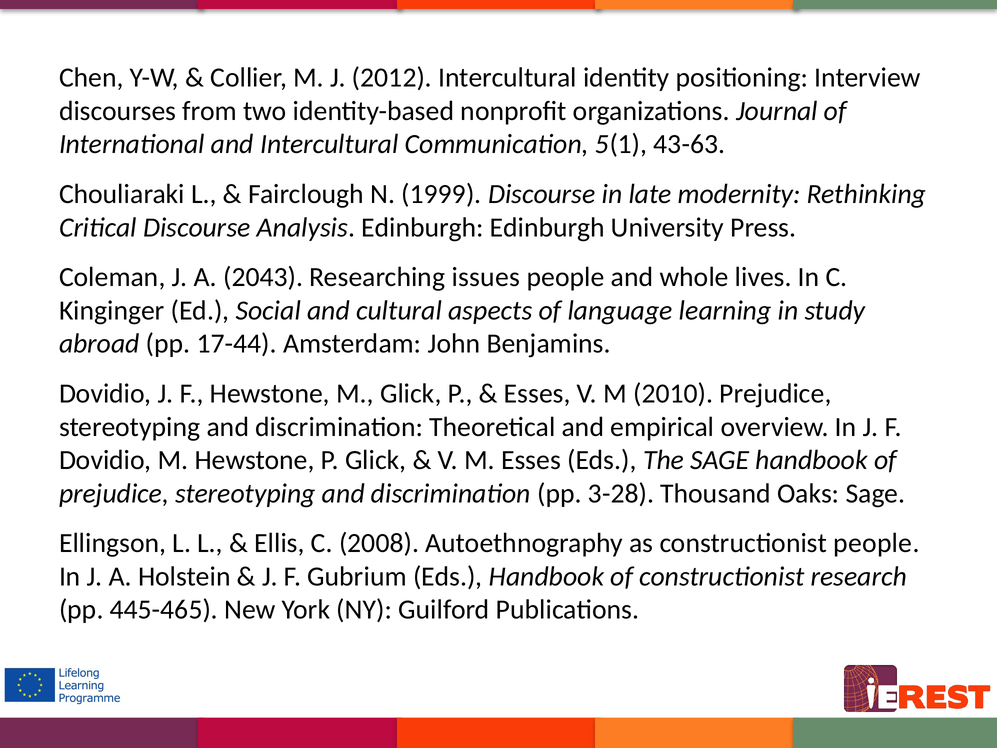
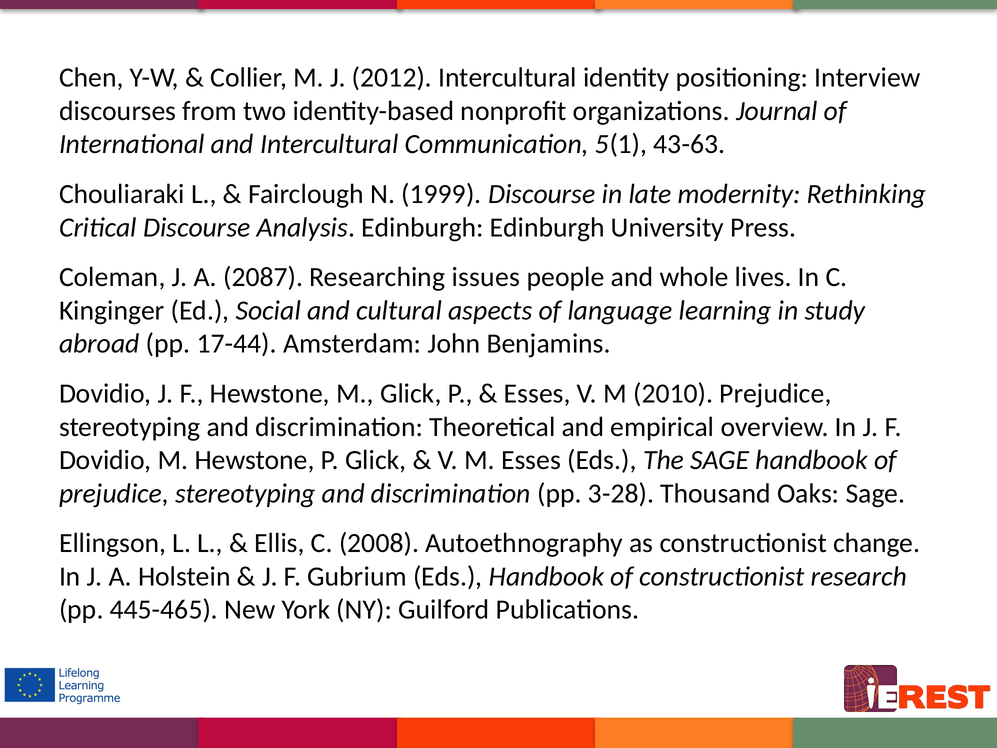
2043: 2043 -> 2087
constructionist people: people -> change
